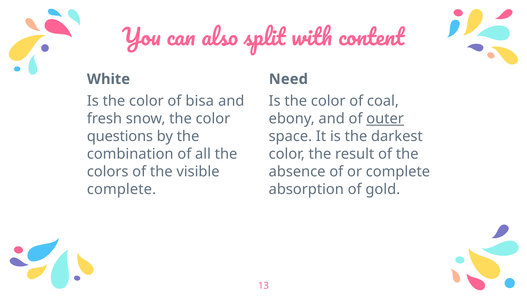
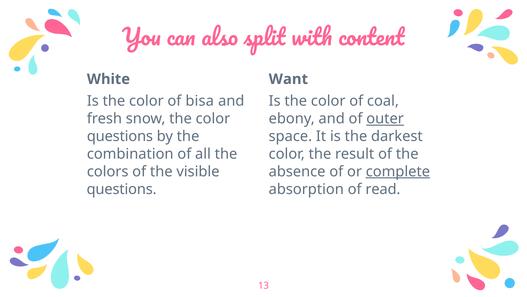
Need: Need -> Want
complete at (398, 171) underline: none -> present
complete at (121, 189): complete -> questions
gold: gold -> read
